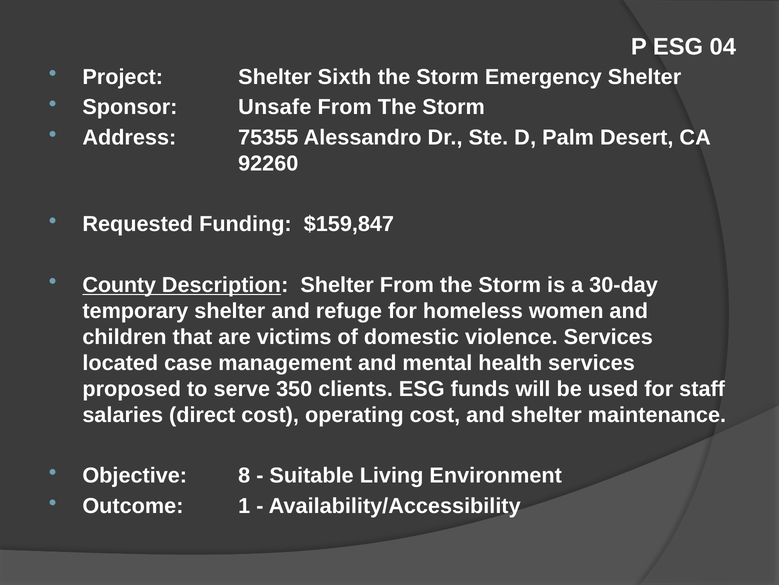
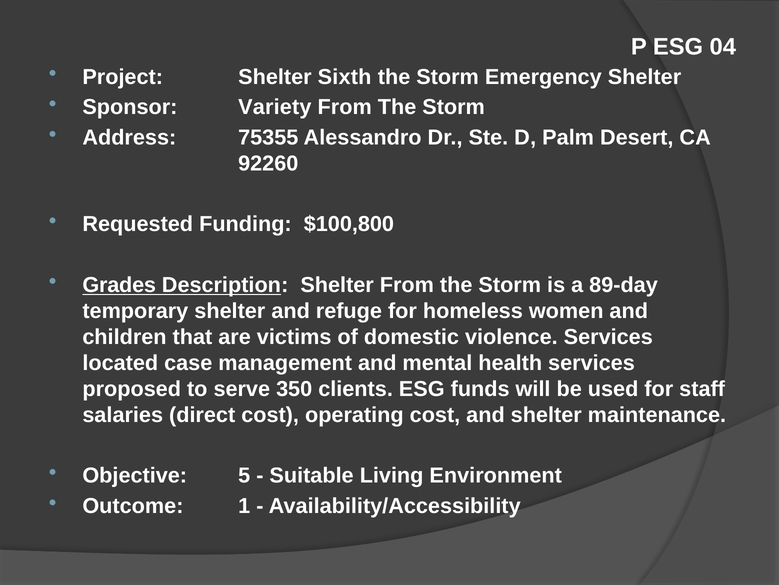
Unsafe: Unsafe -> Variety
$159,847: $159,847 -> $100,800
County: County -> Grades
30-day: 30-day -> 89-day
8: 8 -> 5
